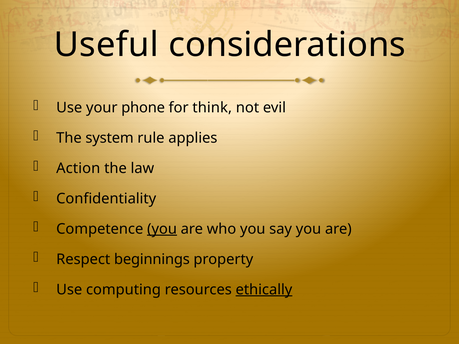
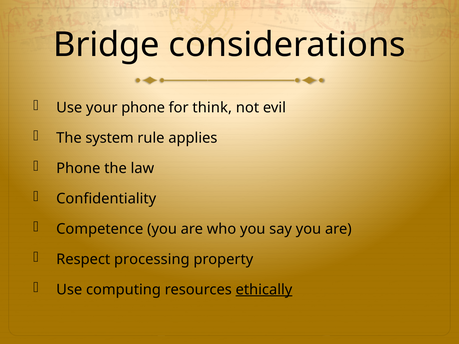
Useful: Useful -> Bridge
Action at (78, 168): Action -> Phone
you at (162, 229) underline: present -> none
beginnings: beginnings -> processing
